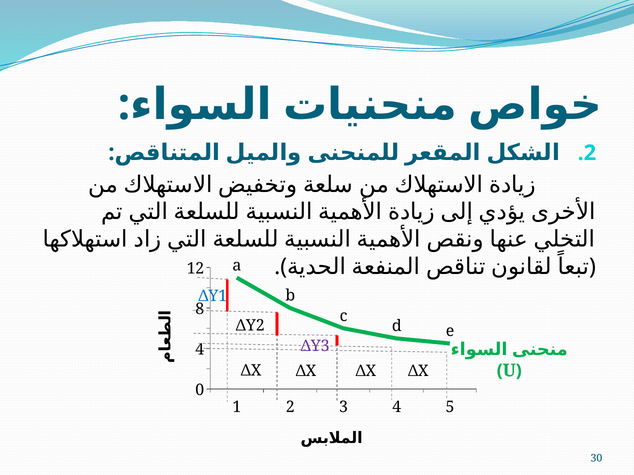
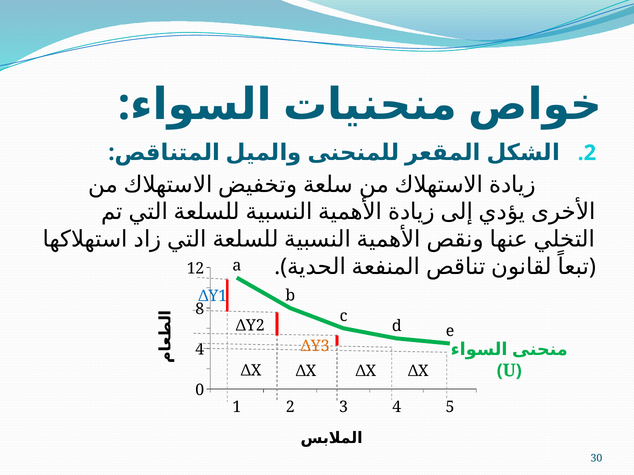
ΔY3 colour: purple -> orange
